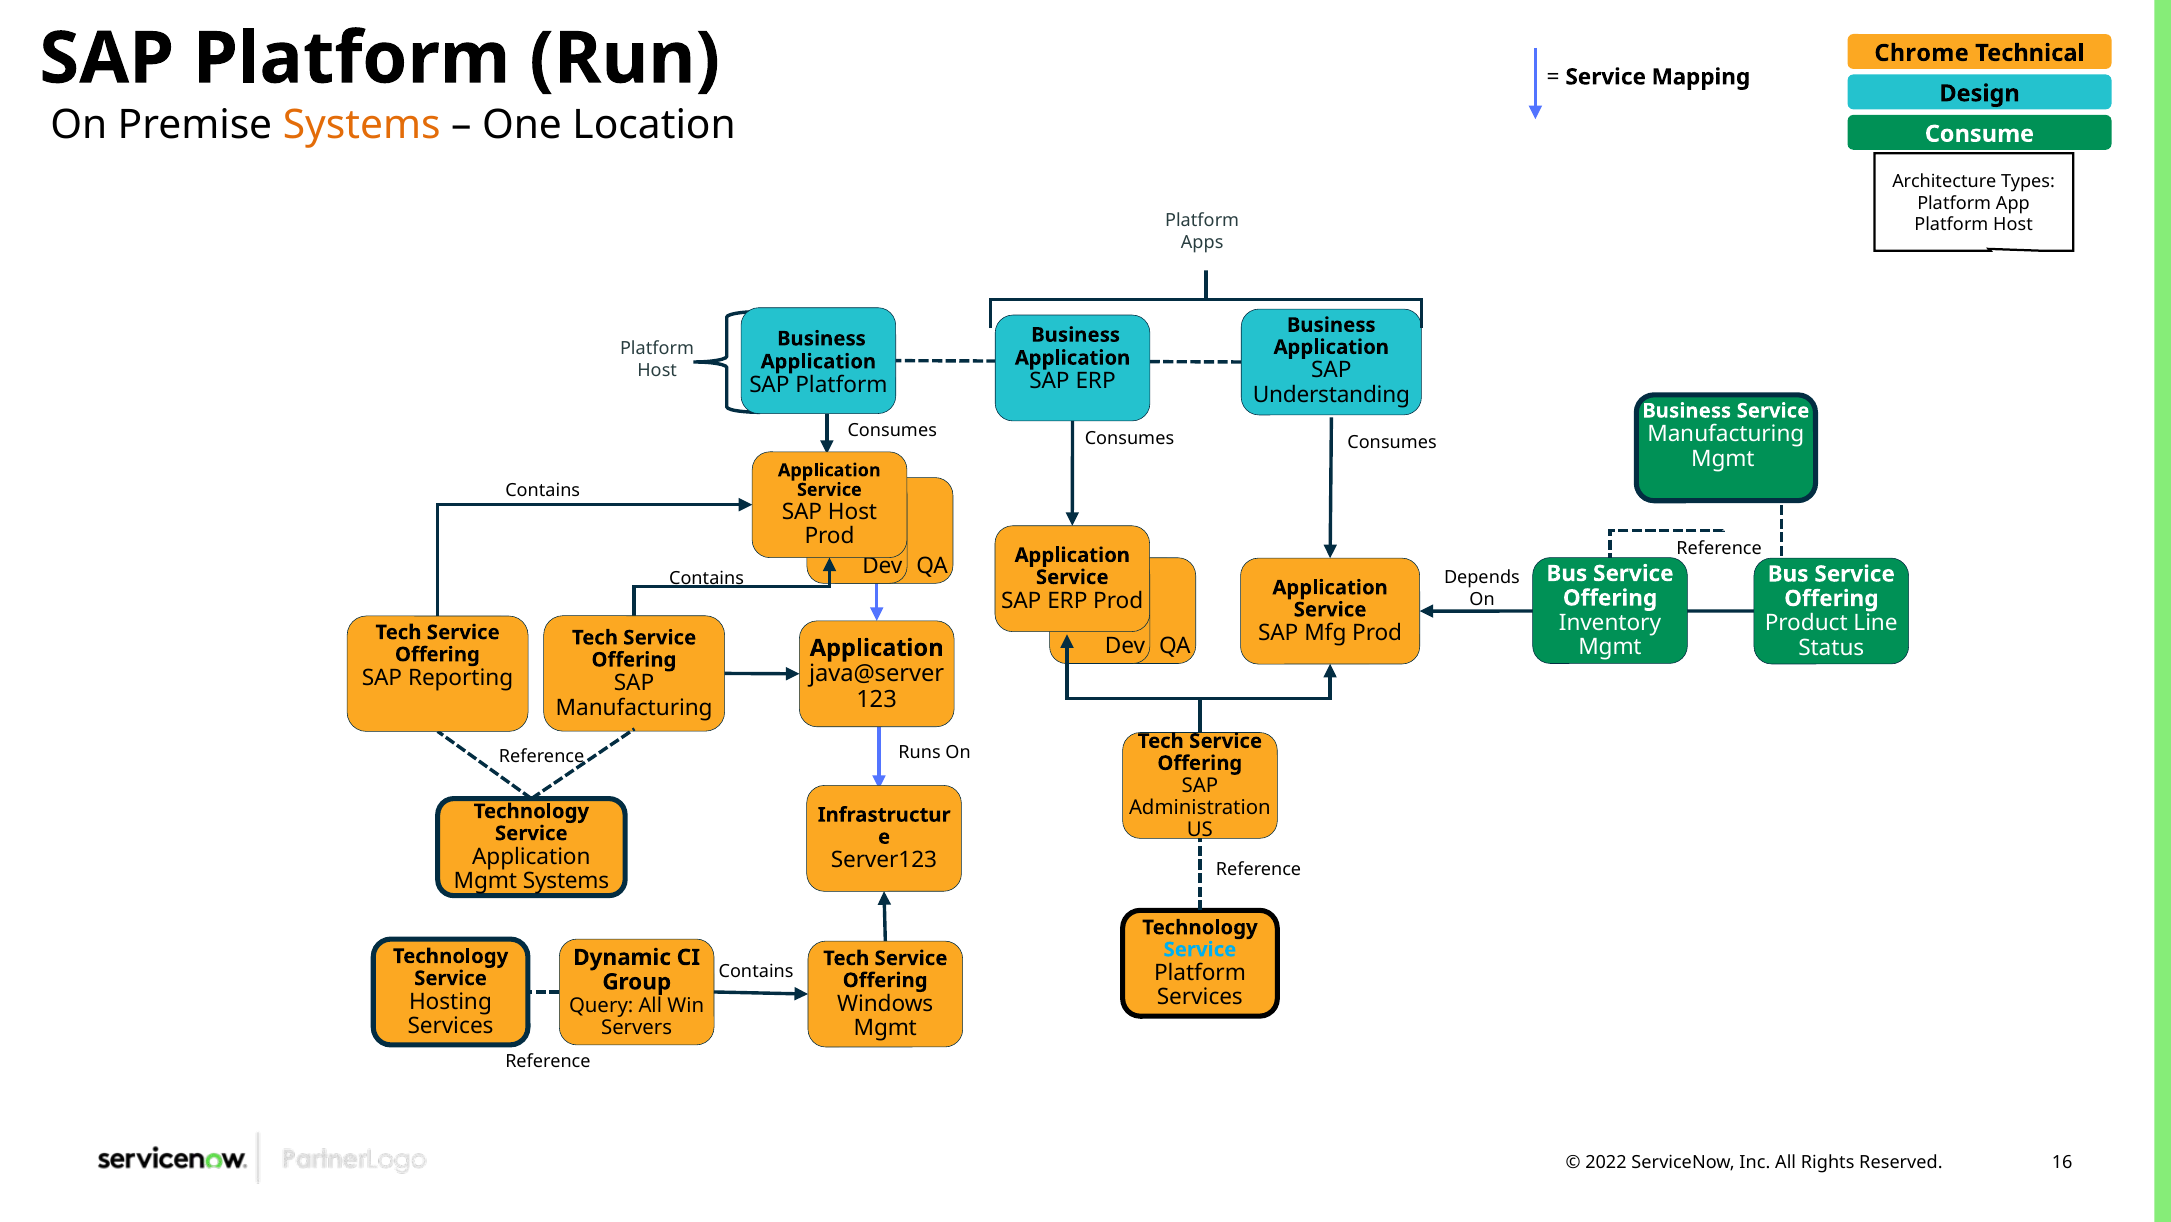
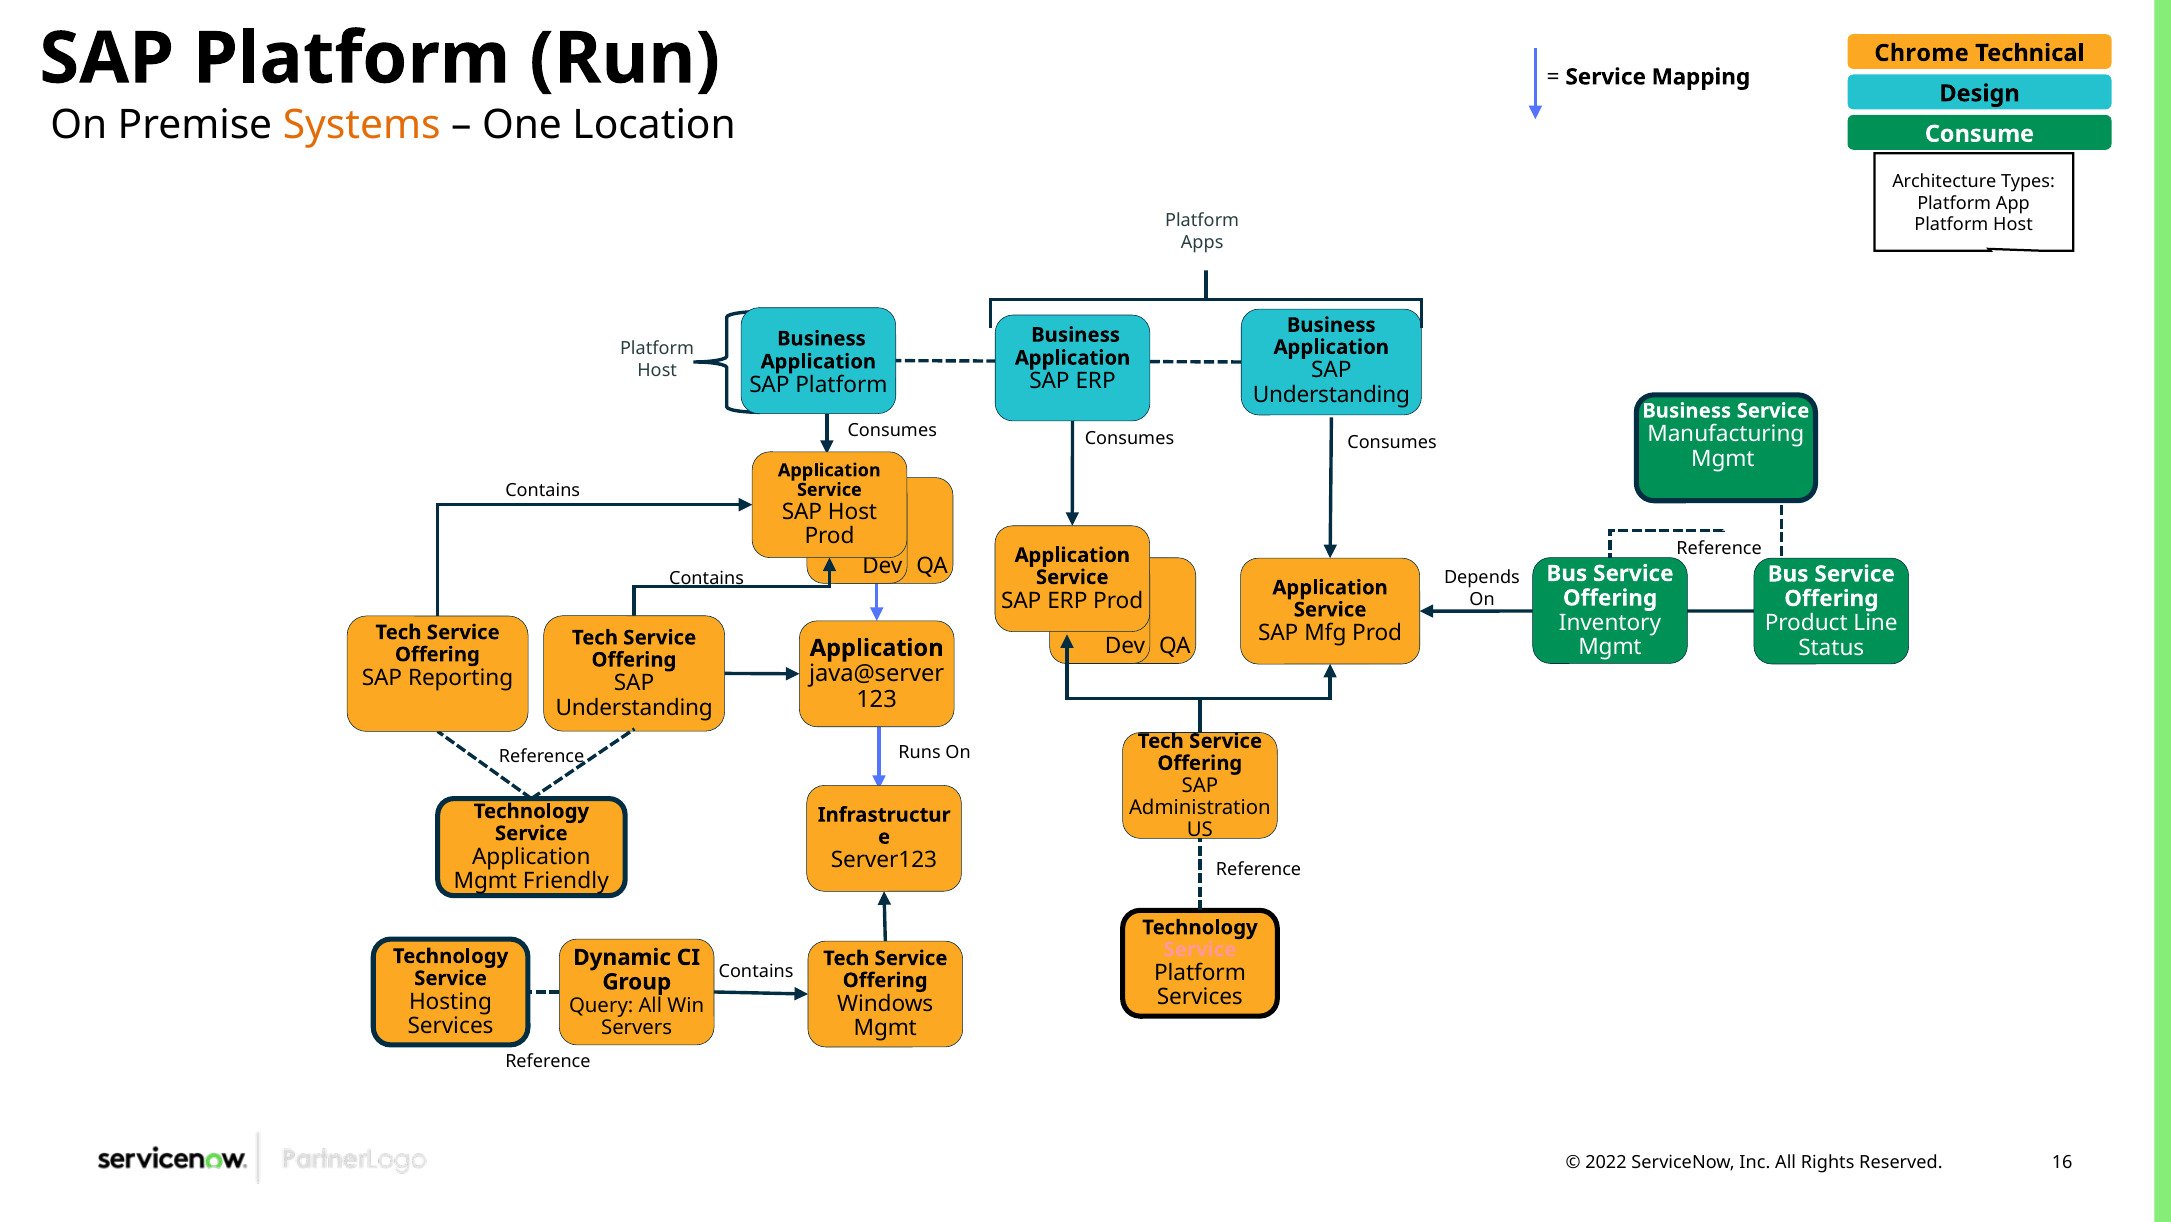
Manufacturing at (634, 707): Manufacturing -> Understanding
Mgmt Systems: Systems -> Friendly
Service at (1200, 949) colour: light blue -> pink
